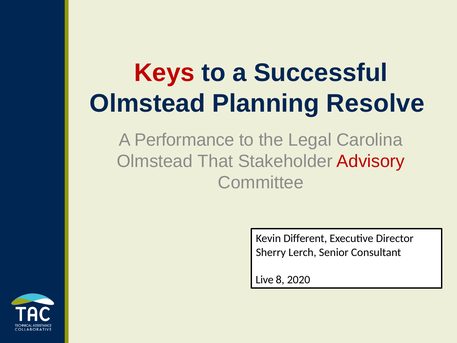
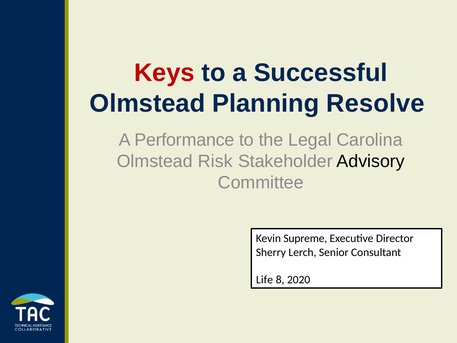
That: That -> Risk
Advisory colour: red -> black
Different: Different -> Supreme
Live: Live -> Life
